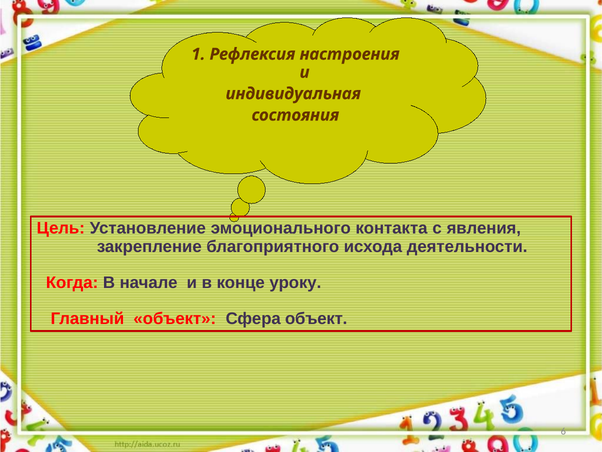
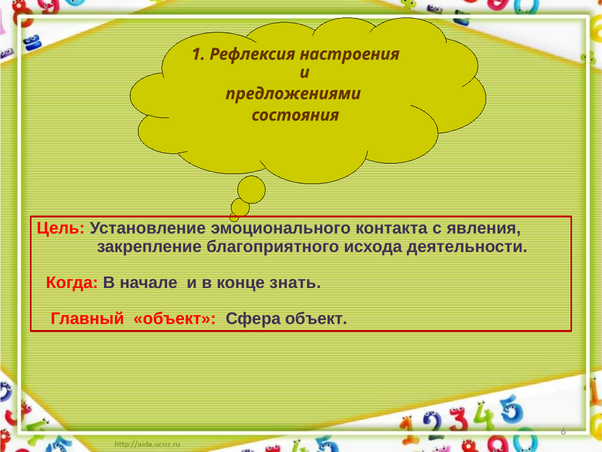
индивидуальная: индивидуальная -> предложениями
уроку: уроку -> знать
